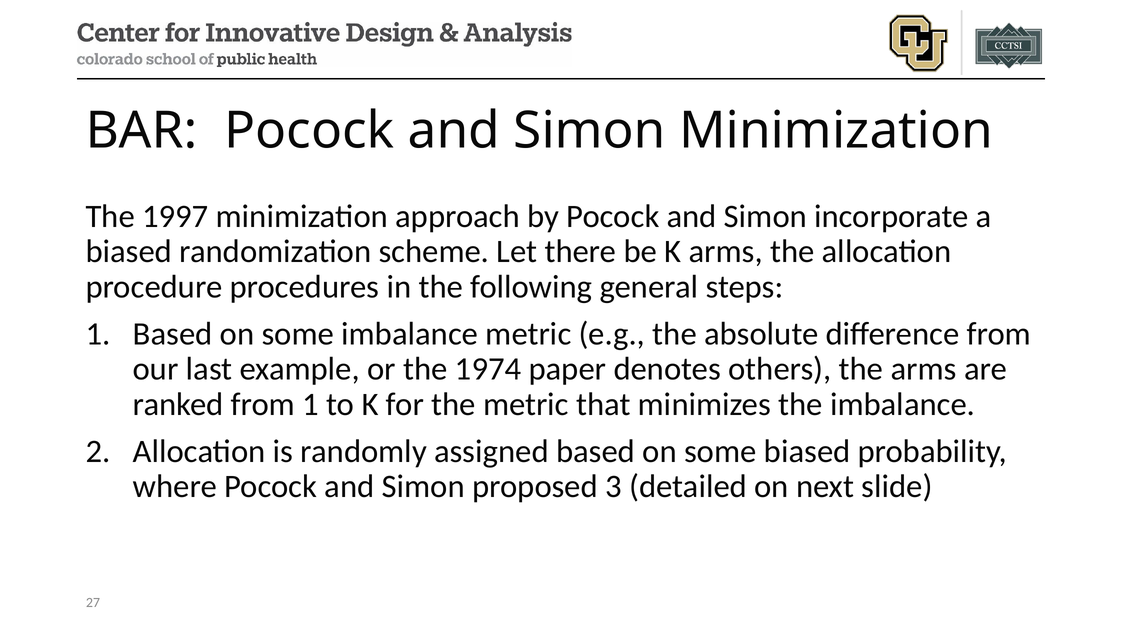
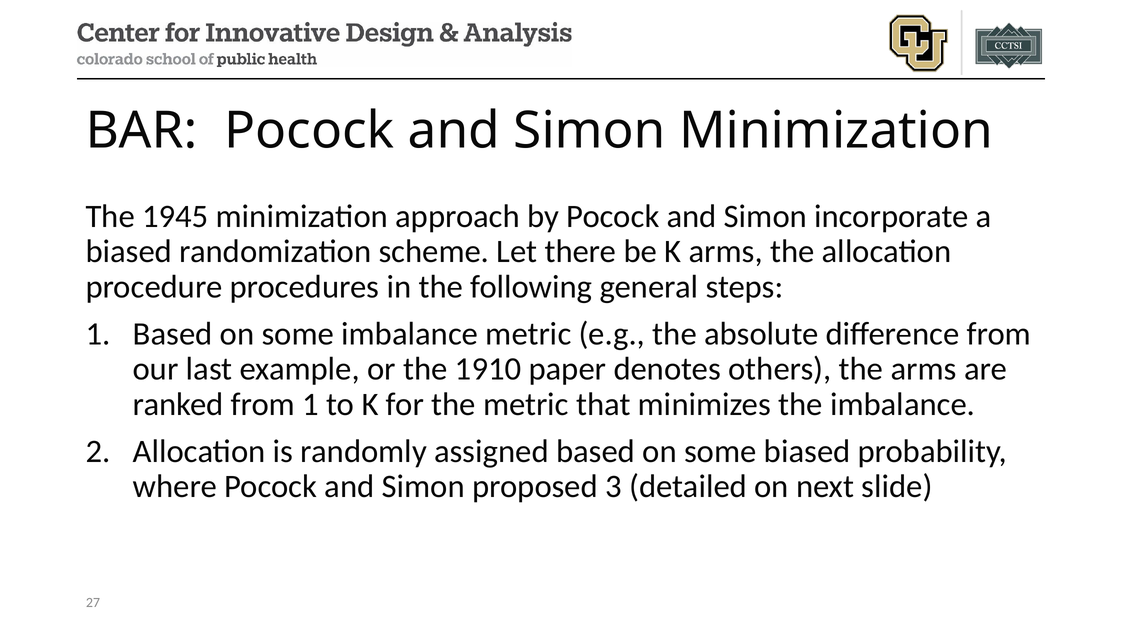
1997: 1997 -> 1945
1974: 1974 -> 1910
